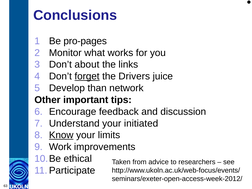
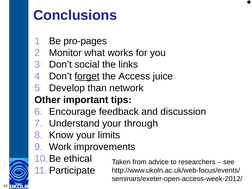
about: about -> social
Drivers: Drivers -> Access
initiated: initiated -> through
Know underline: present -> none
